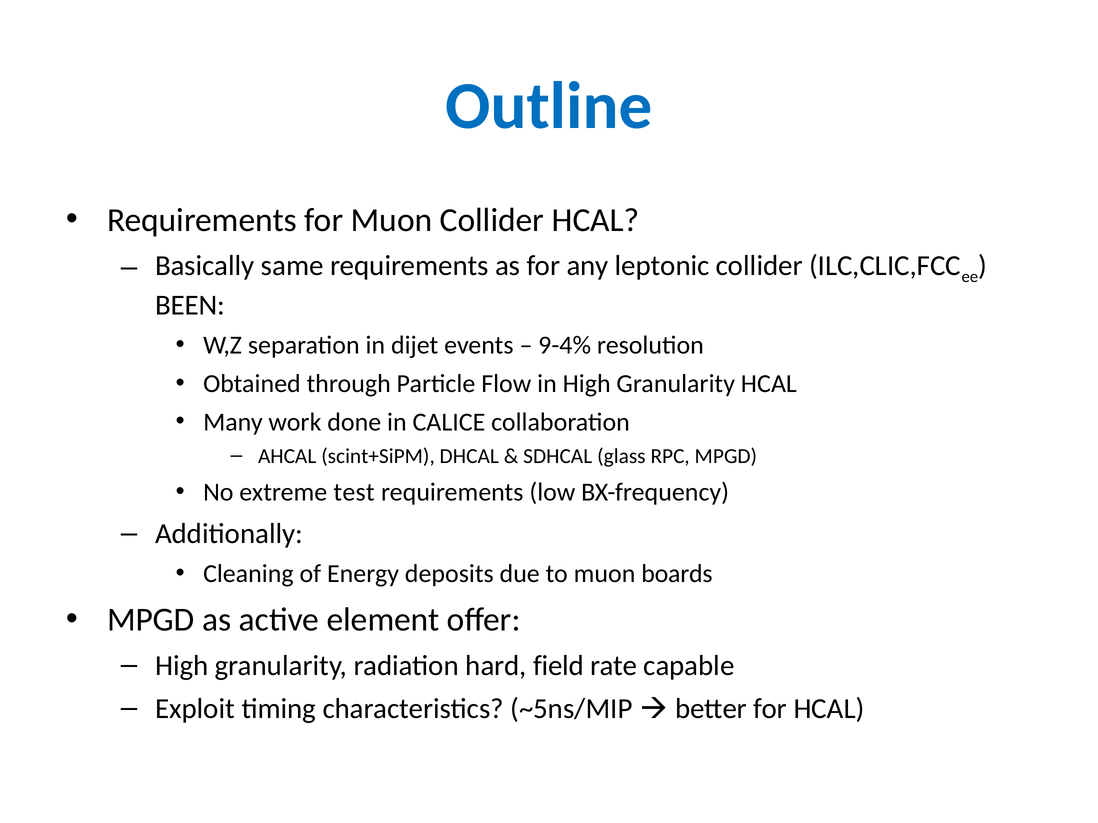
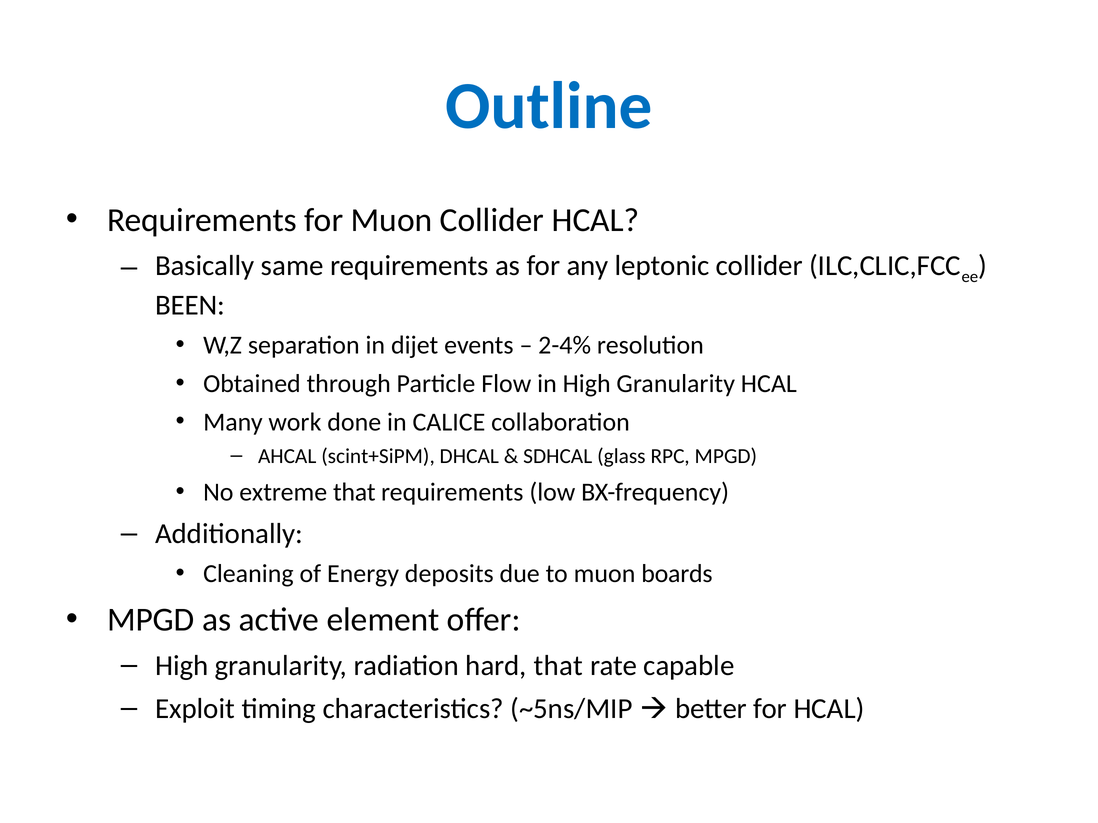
9-4%: 9-4% -> 2-4%
extreme test: test -> that
hard field: field -> that
